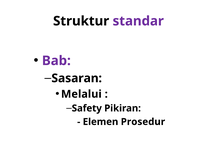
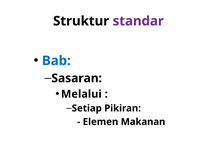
Bab colour: purple -> blue
Safety: Safety -> Setiap
Prosedur: Prosedur -> Makanan
